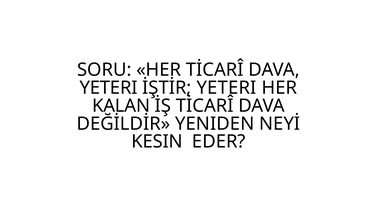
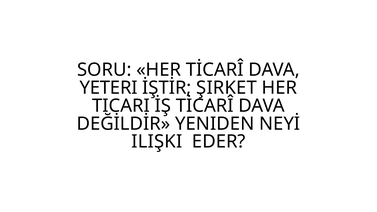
İŞTİR YETERI: YETERI -> ŞIRKET
KALAN: KALAN -> TICARI
KESIN: KESIN -> ILIŞKI
